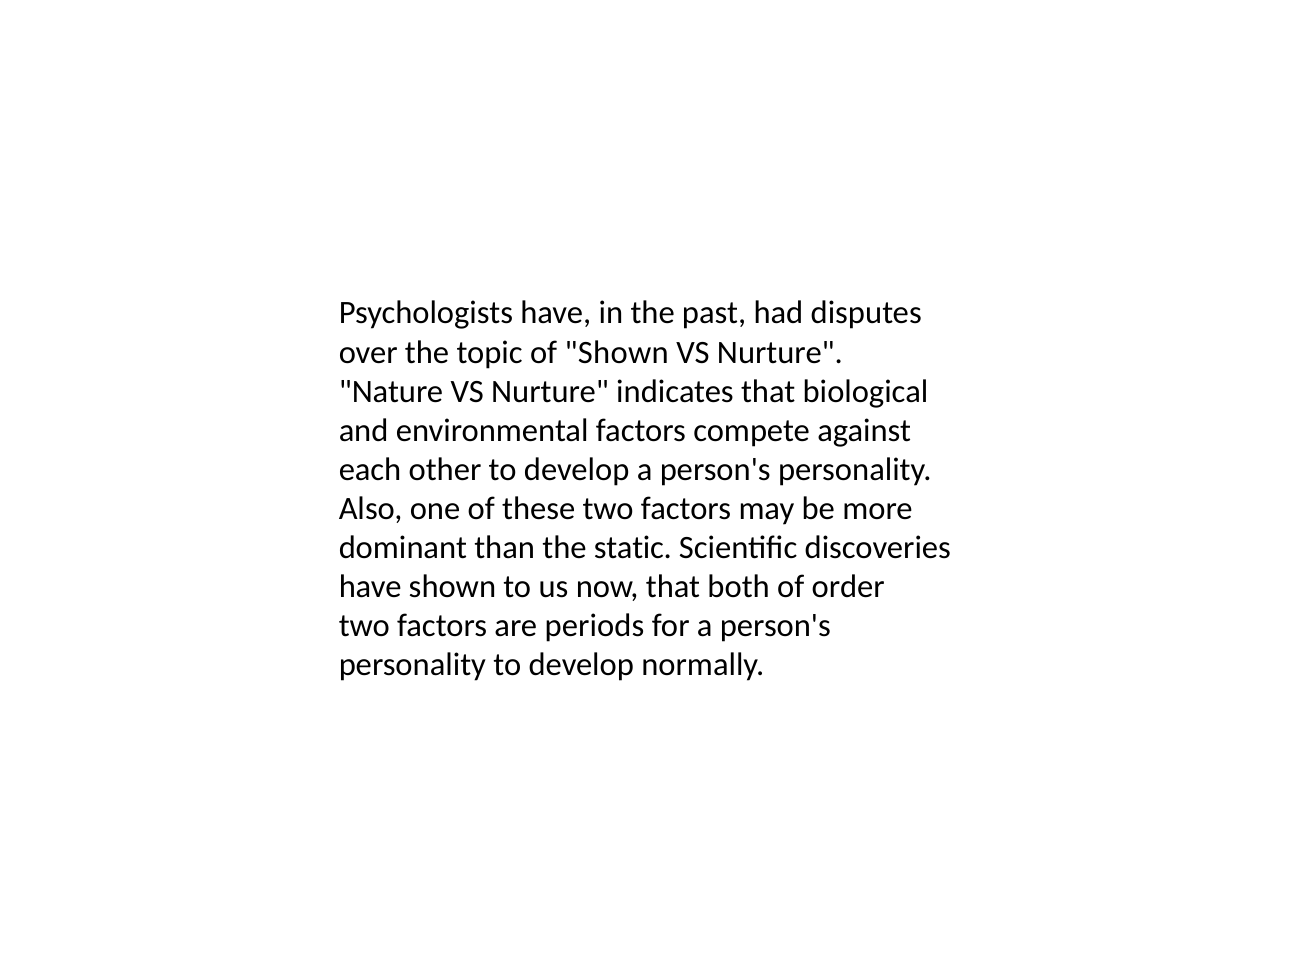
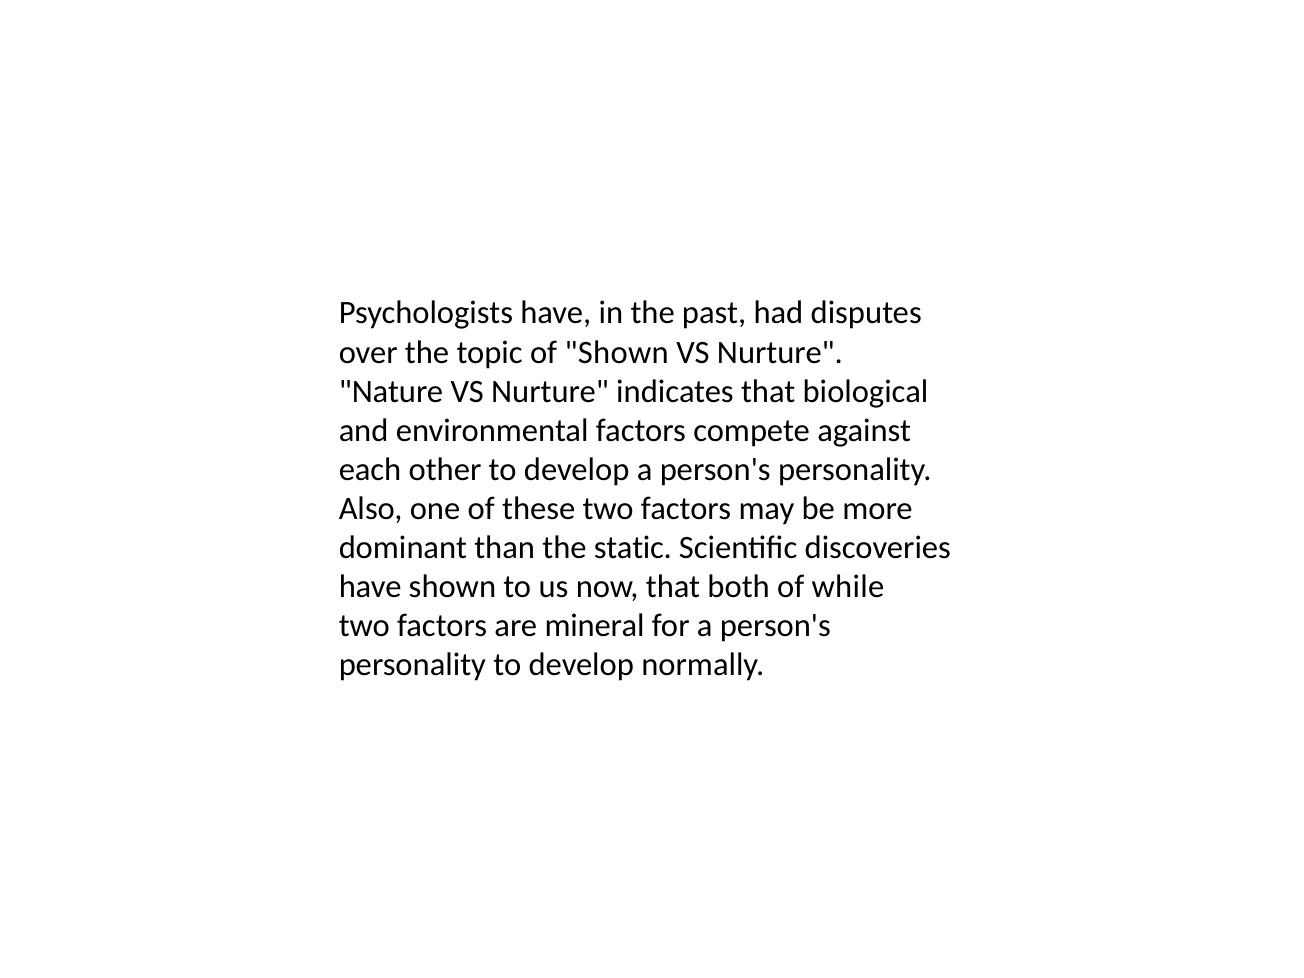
order: order -> while
periods: periods -> mineral
